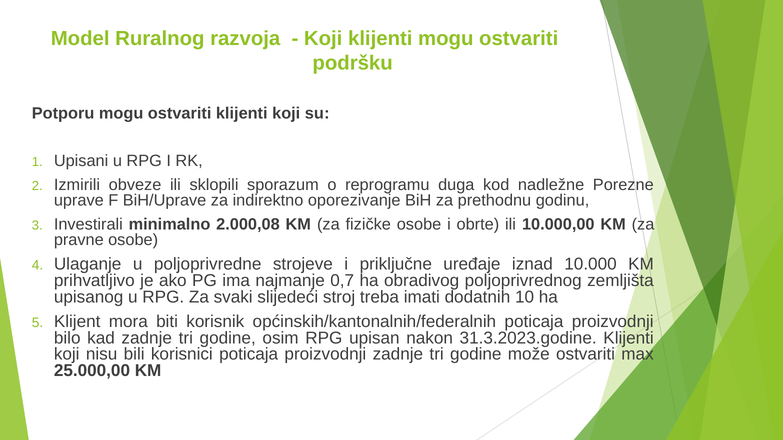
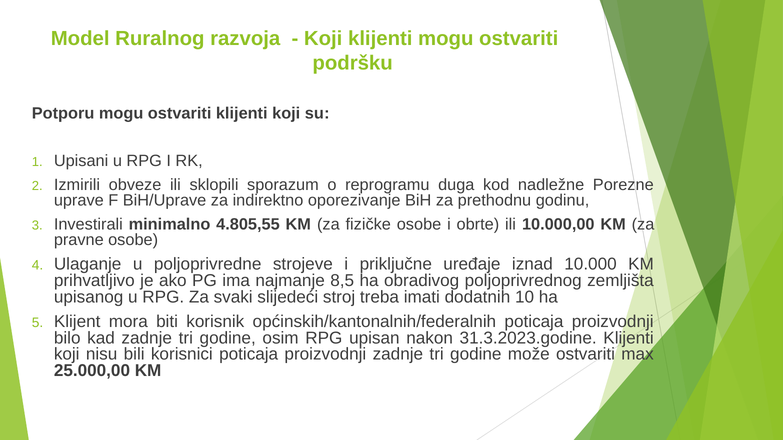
2.000,08: 2.000,08 -> 4.805,55
0,7: 0,7 -> 8,5
